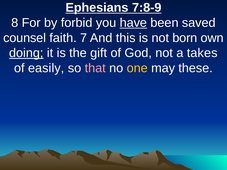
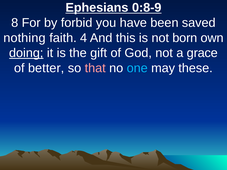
7:8-9: 7:8-9 -> 0:8-9
have underline: present -> none
counsel: counsel -> nothing
7: 7 -> 4
takes: takes -> grace
easily: easily -> better
one colour: yellow -> light blue
